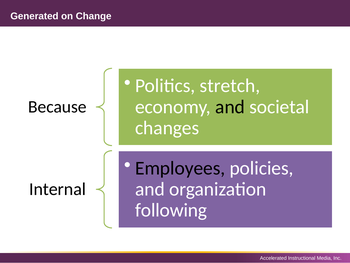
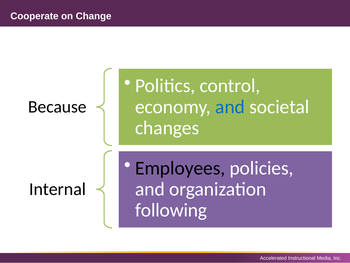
Generated: Generated -> Cooperate
stretch: stretch -> control
and at (230, 107) colour: black -> blue
